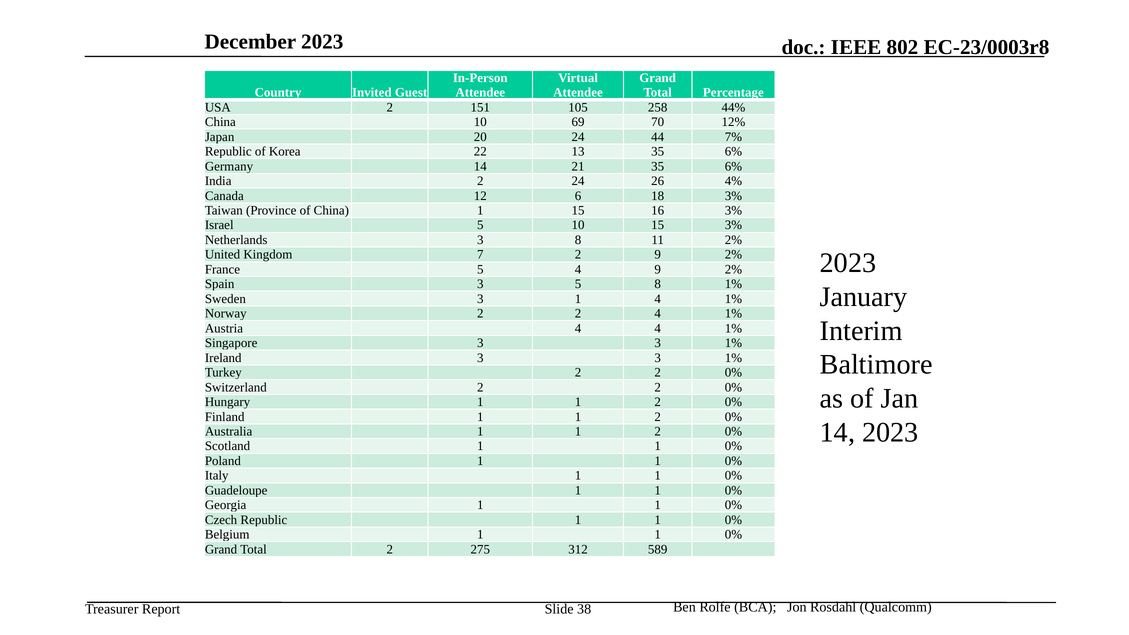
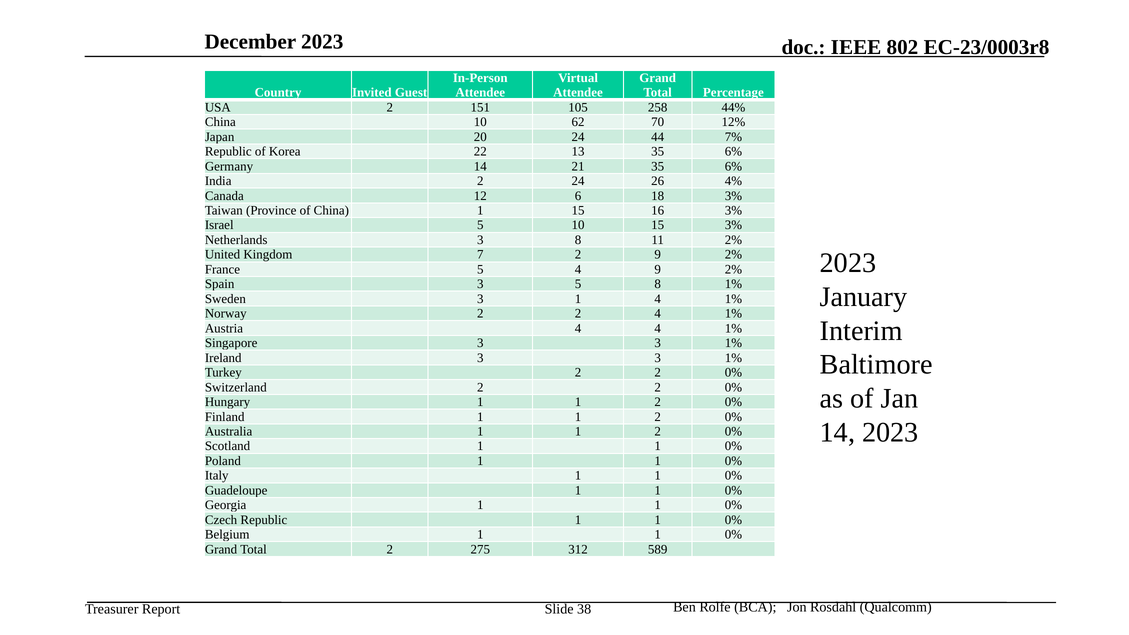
69: 69 -> 62
